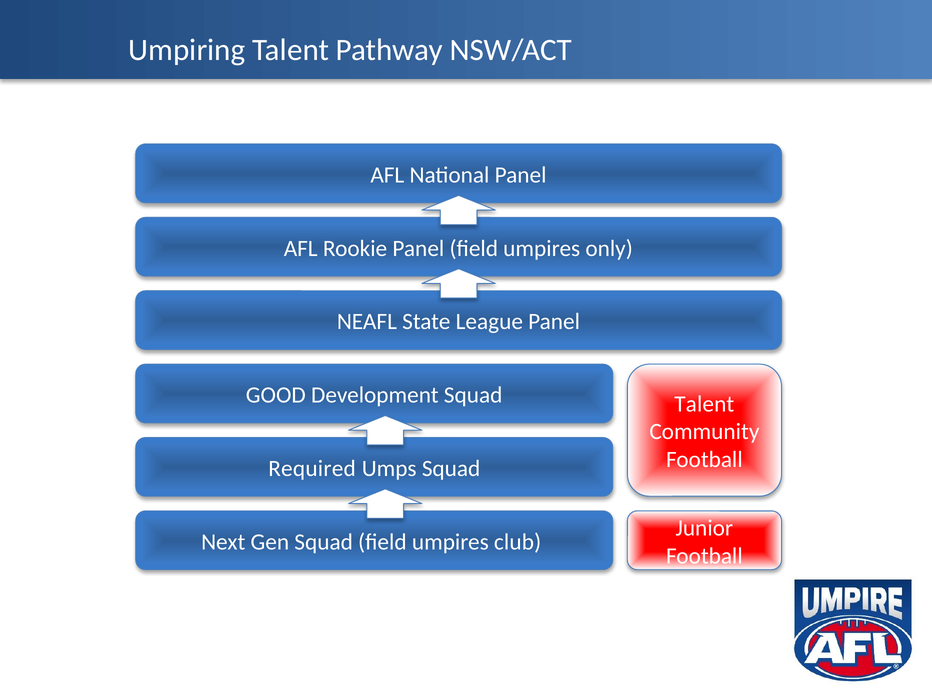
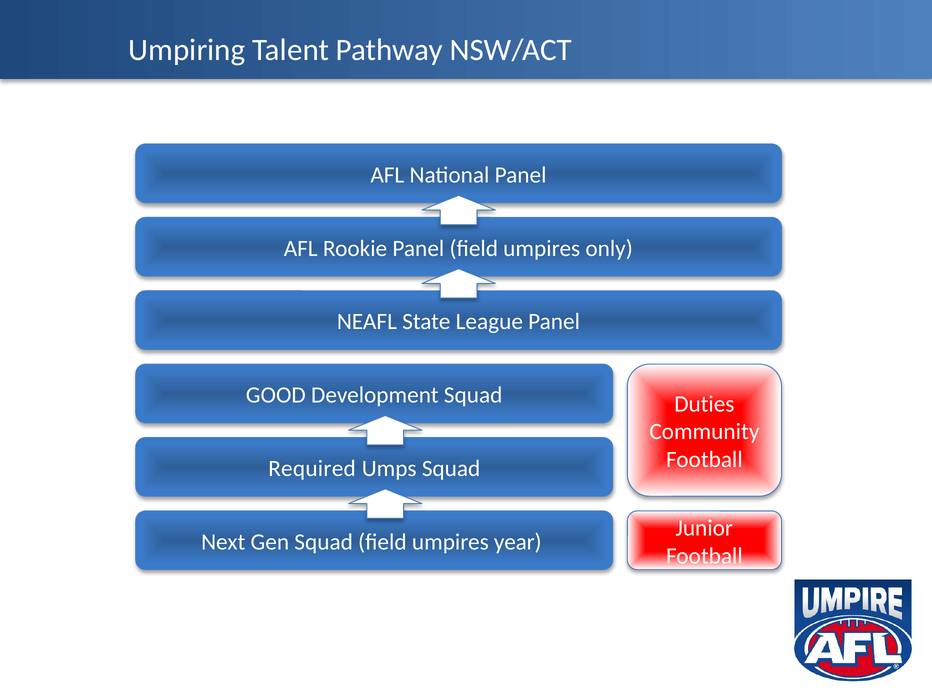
Talent at (704, 404): Talent -> Duties
club: club -> year
